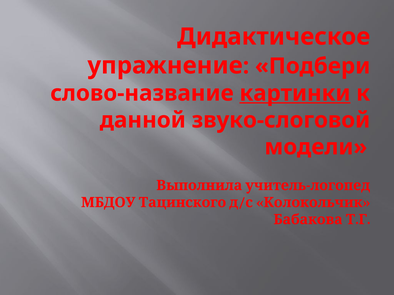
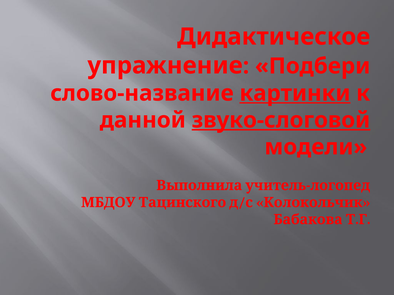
звуко-слоговой underline: none -> present
